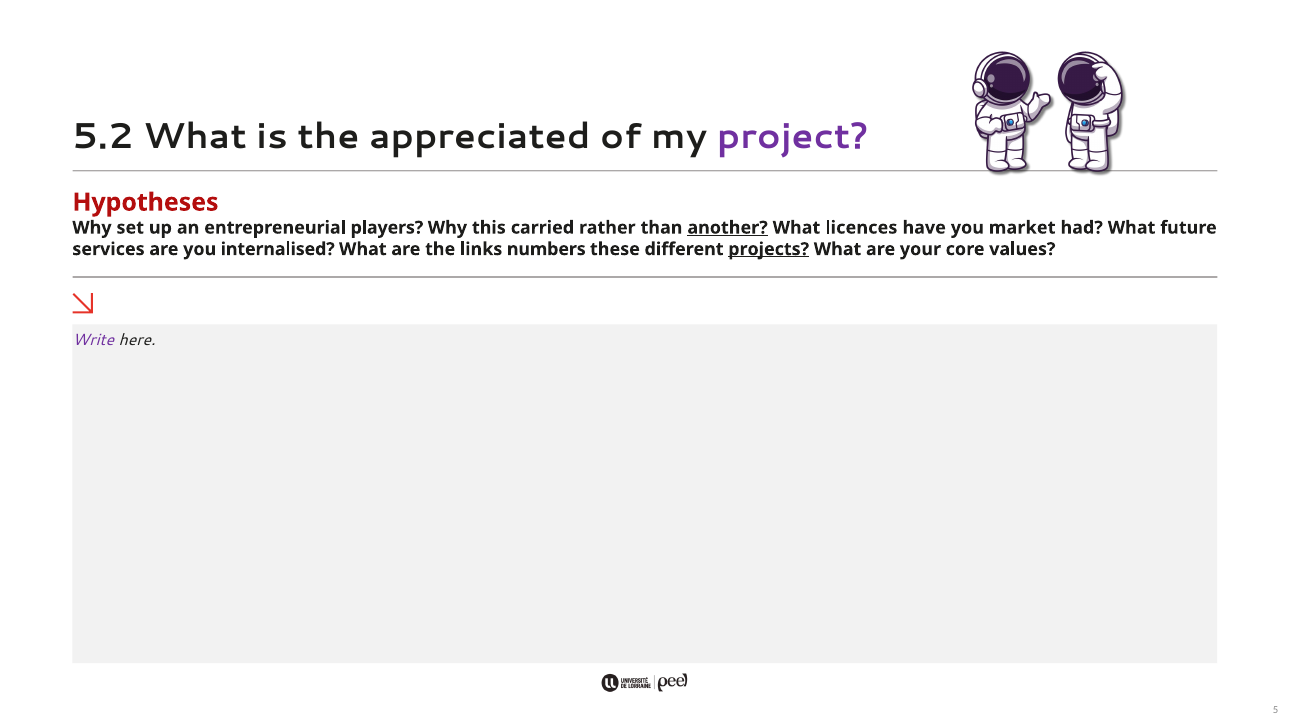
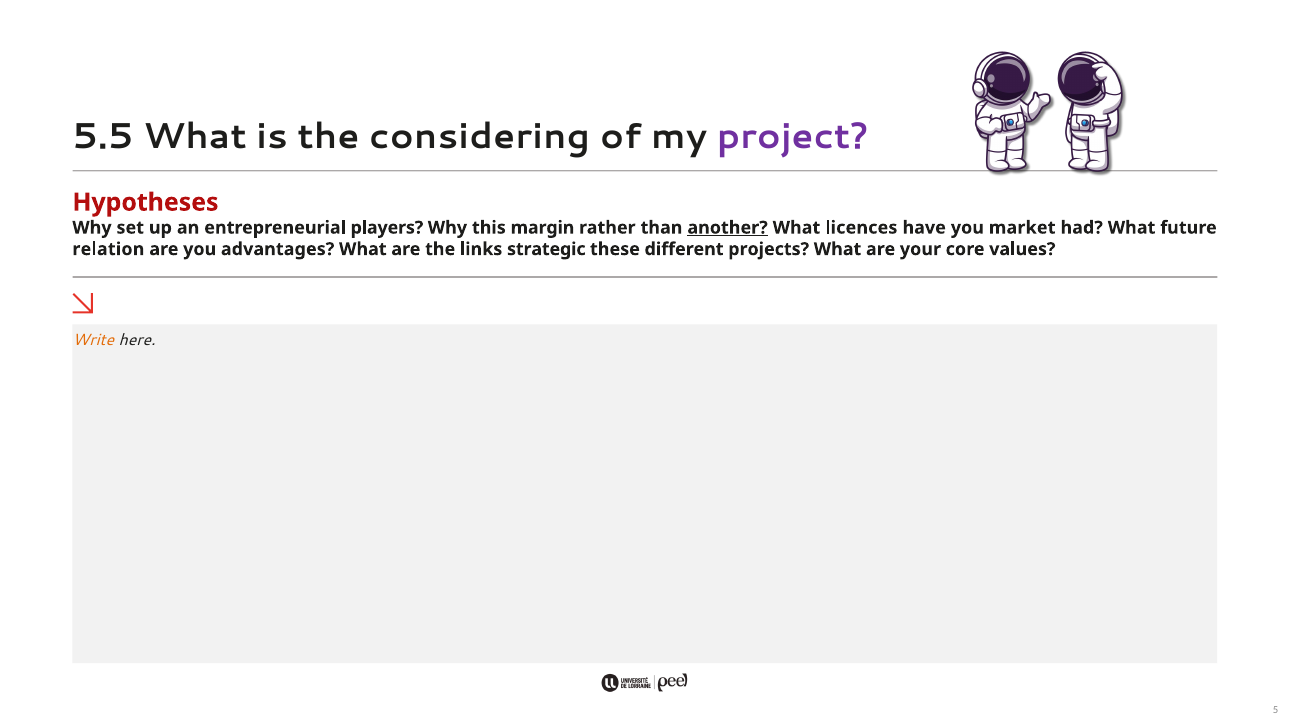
5.2: 5.2 -> 5.5
appreciated: appreciated -> considering
carried: carried -> margin
services: services -> relation
internalised: internalised -> advantages
numbers: numbers -> strategic
projects underline: present -> none
Write colour: purple -> orange
